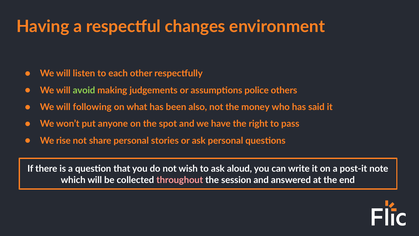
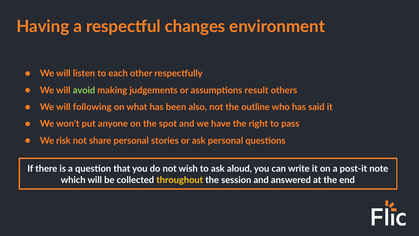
police: police -> result
money: money -> outline
rise: rise -> risk
throughout colour: pink -> yellow
